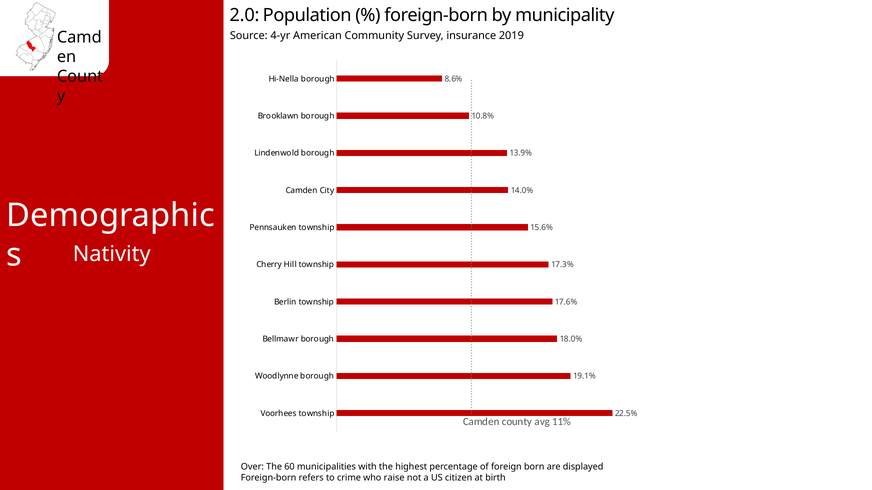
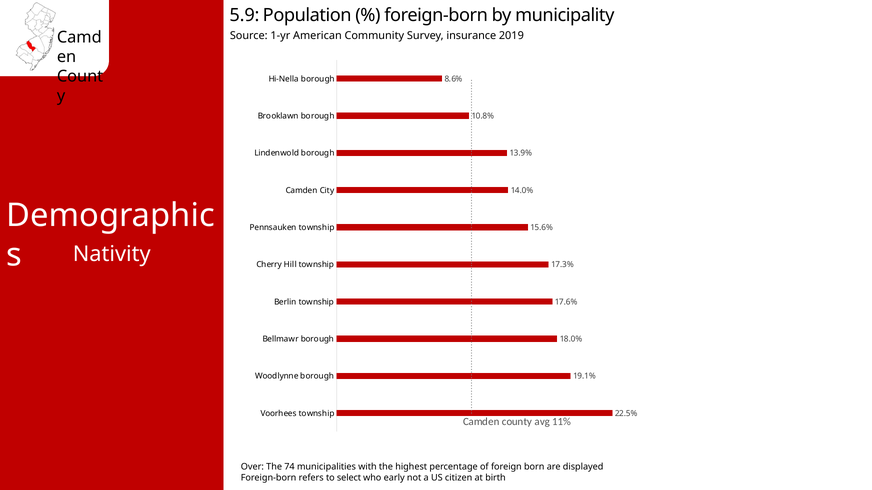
2.0: 2.0 -> 5.9
4-yr: 4-yr -> 1-yr
60: 60 -> 74
crime: crime -> select
raise: raise -> early
